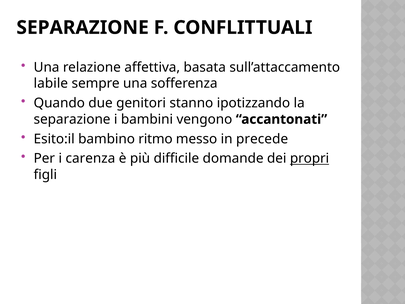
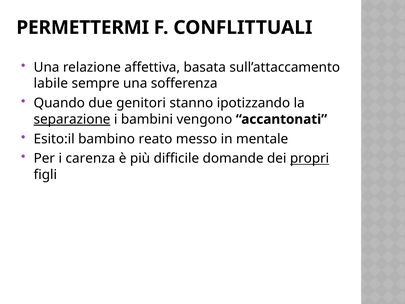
SEPARAZIONE at (83, 28): SEPARAZIONE -> PERMETTERMI
separazione at (72, 119) underline: none -> present
ritmo: ritmo -> reato
precede: precede -> mentale
